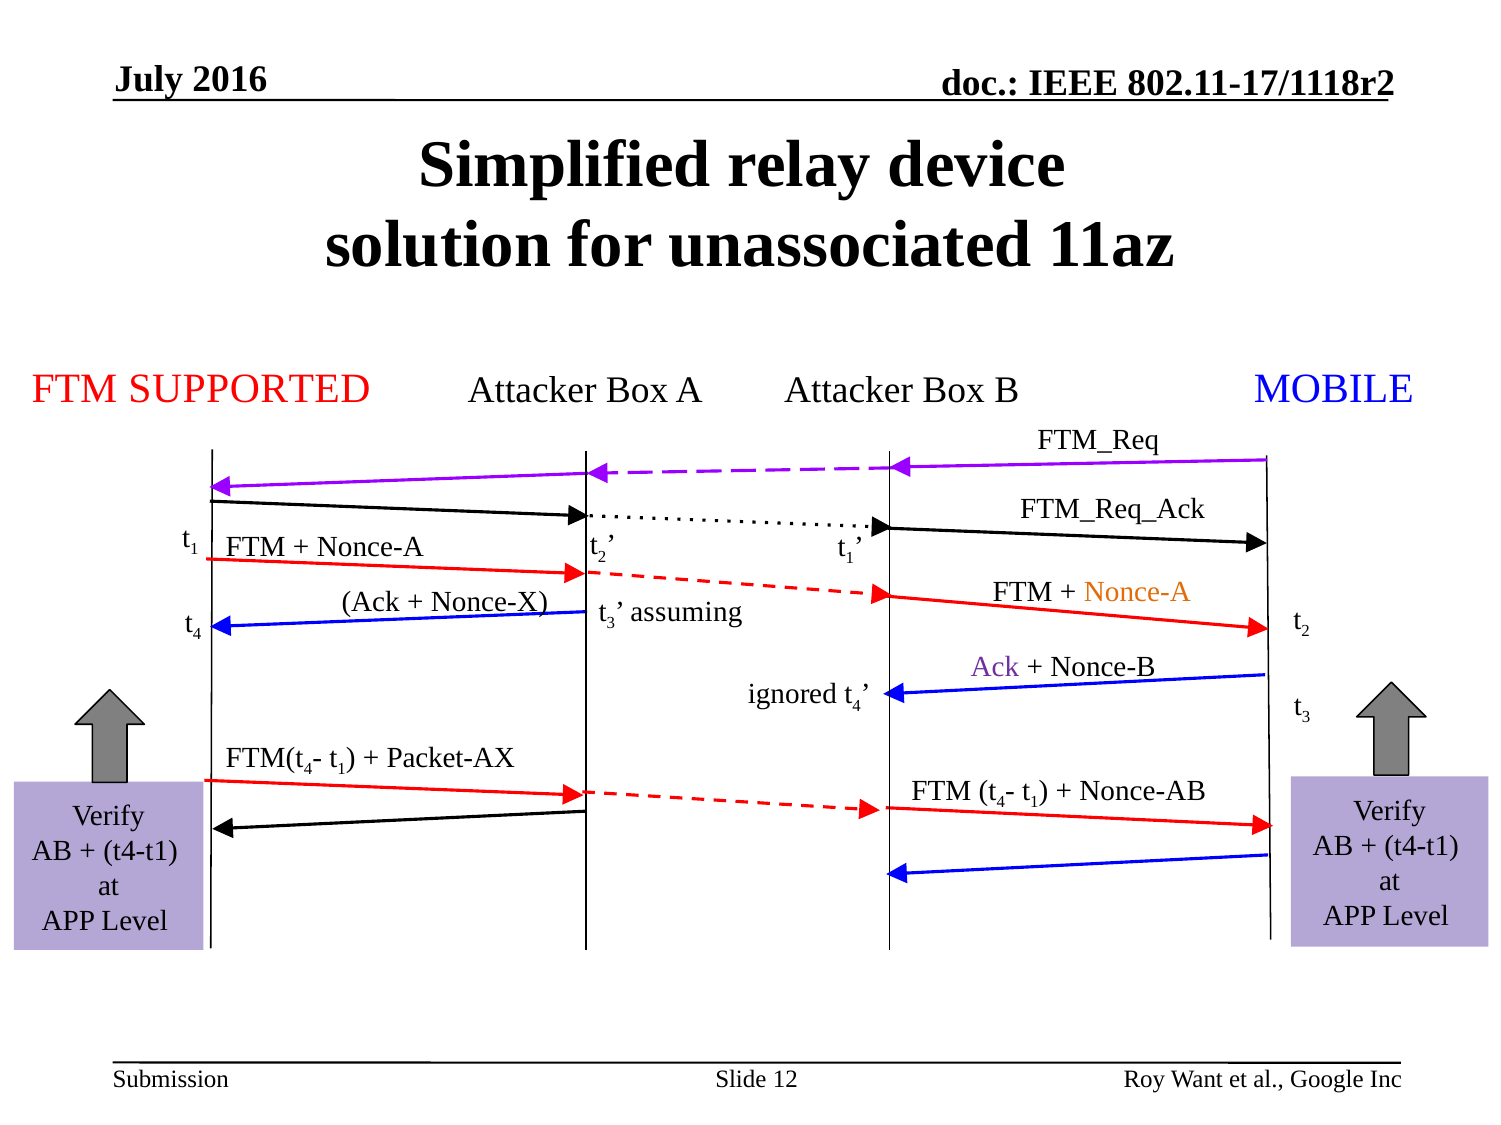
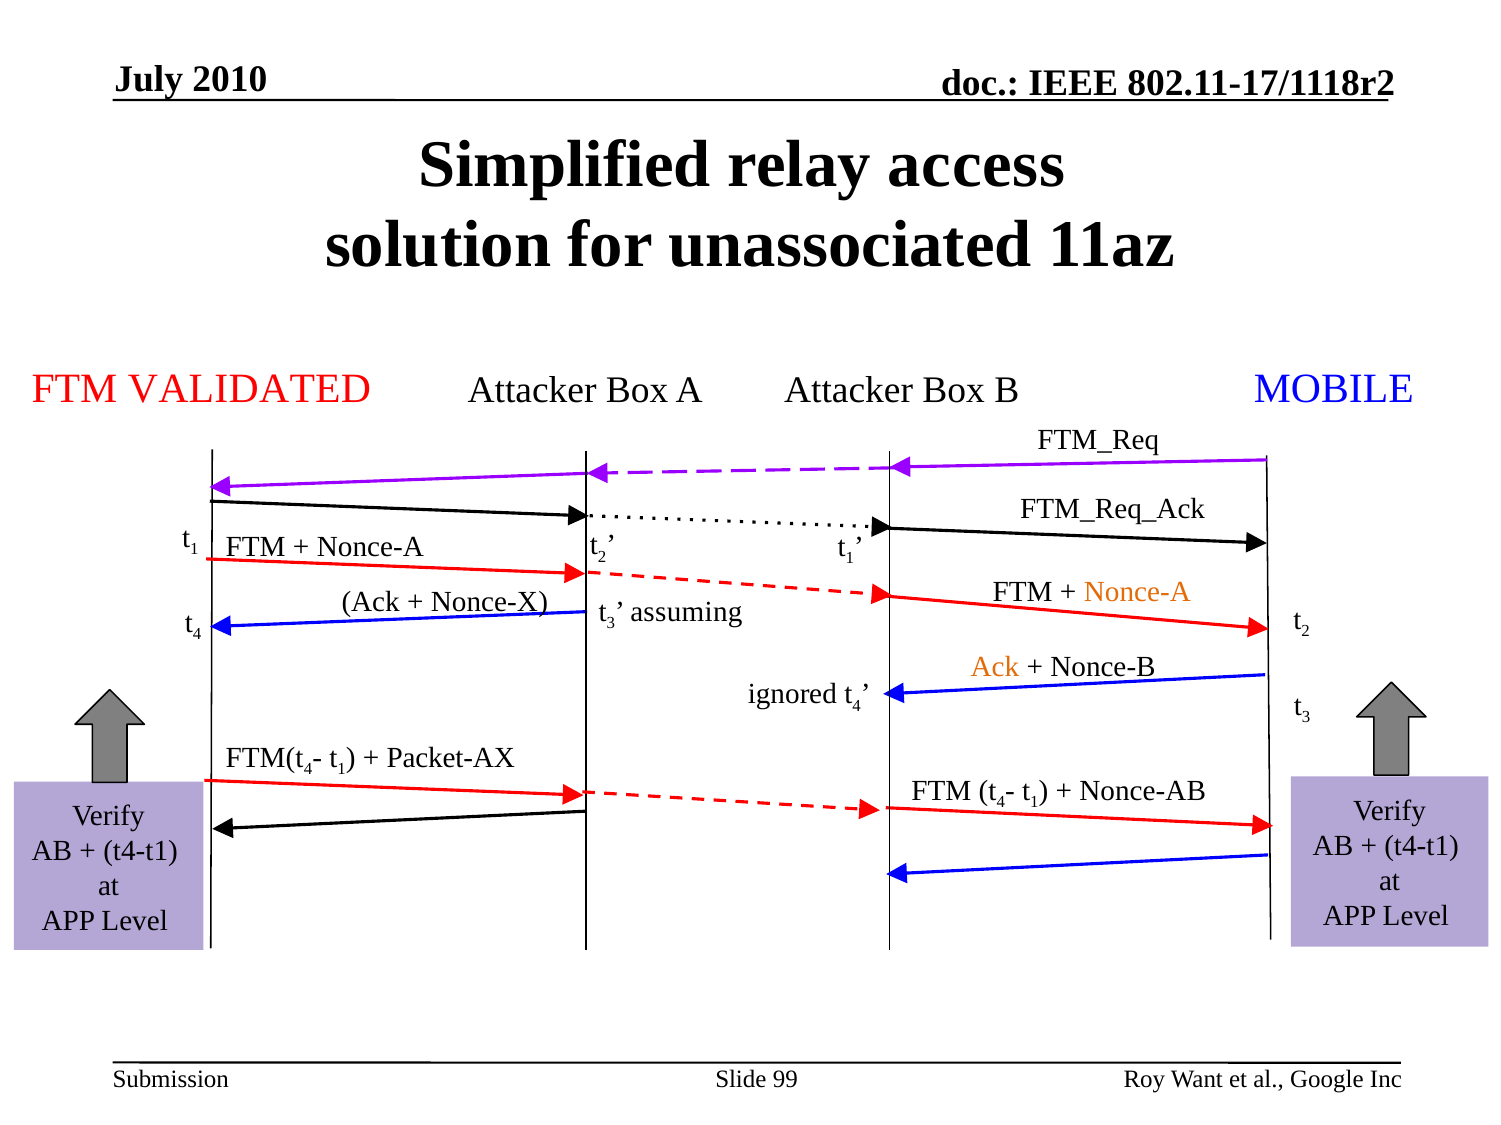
2016: 2016 -> 2010
device: device -> access
SUPPORTED: SUPPORTED -> VALIDATED
Ack at (995, 667) colour: purple -> orange
12: 12 -> 99
